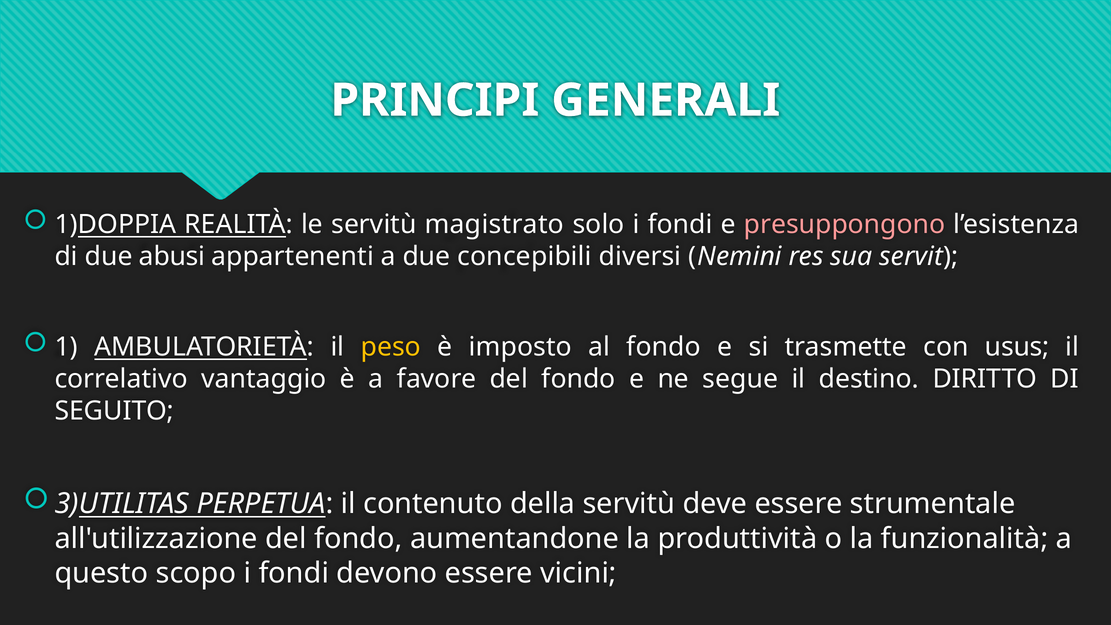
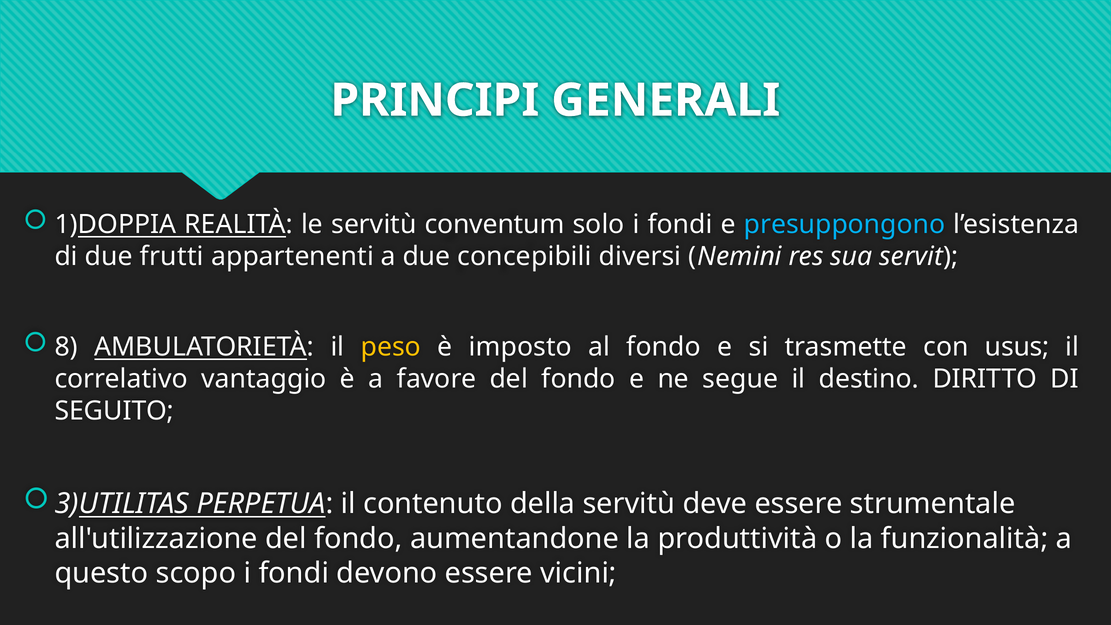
magistrato: magistrato -> conventum
presuppongono colour: pink -> light blue
abusi: abusi -> frutti
1: 1 -> 8
